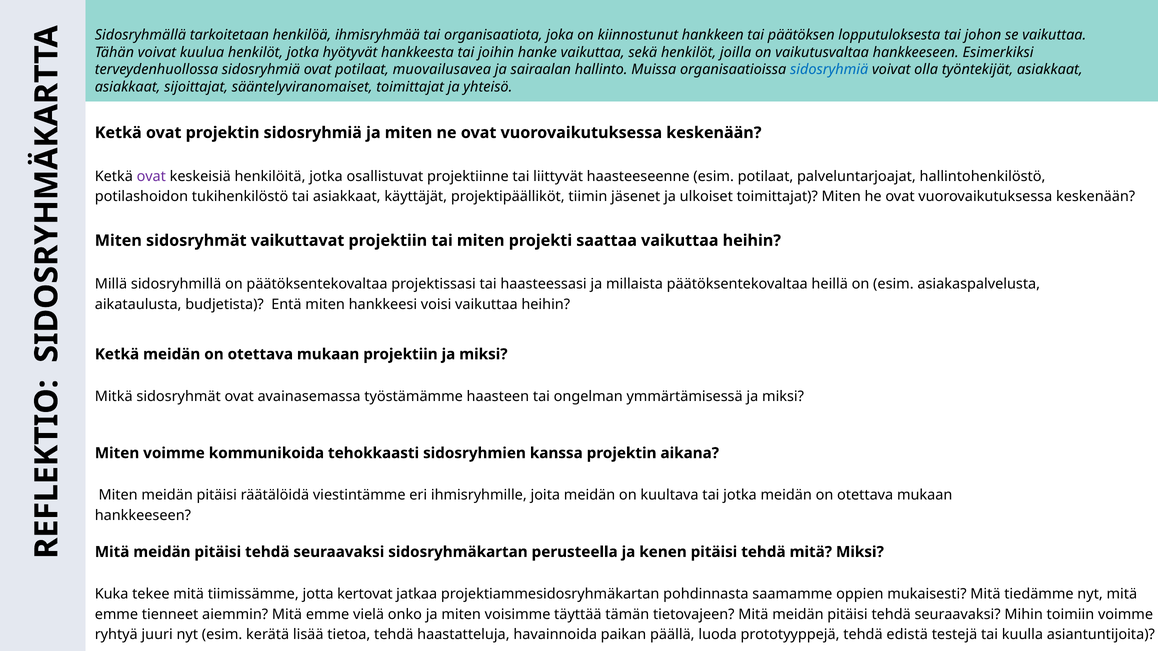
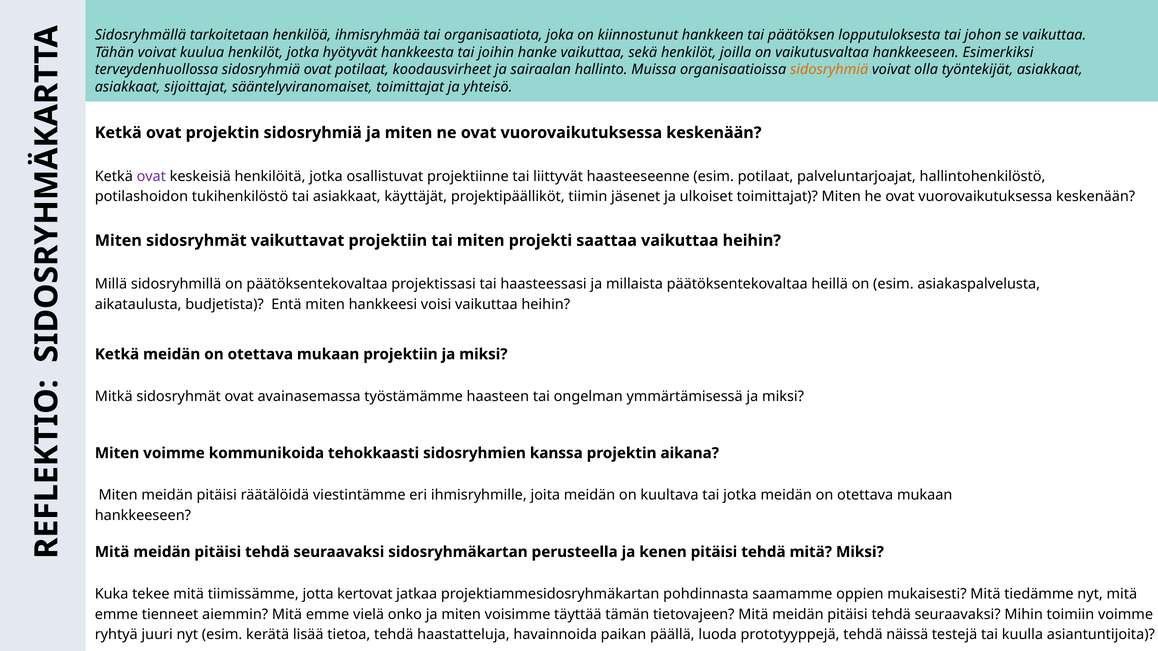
muovailusavea: muovailusavea -> koodausvirheet
sidosryhmiä at (829, 70) colour: blue -> orange
edistä: edistä -> näissä
